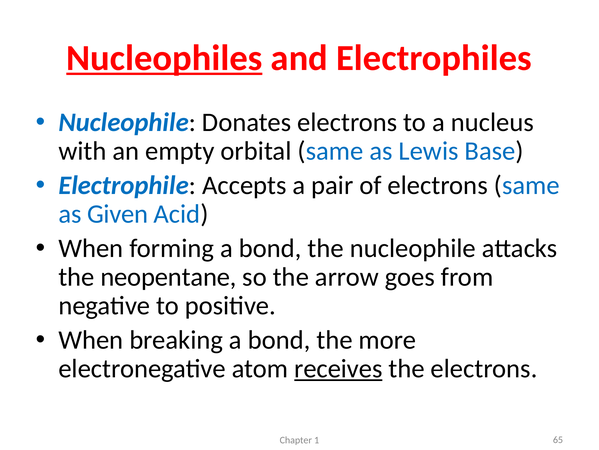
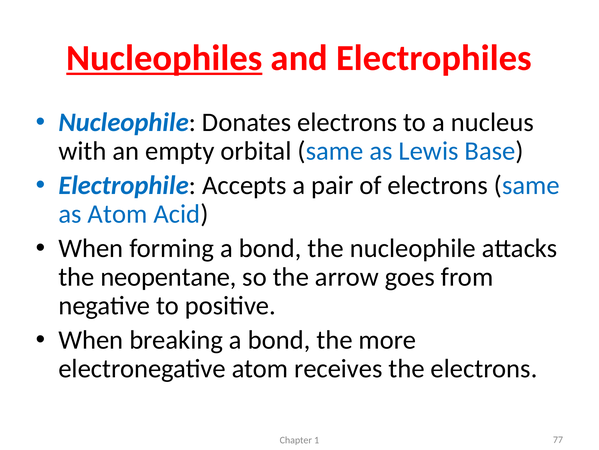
as Given: Given -> Atom
receives underline: present -> none
65: 65 -> 77
